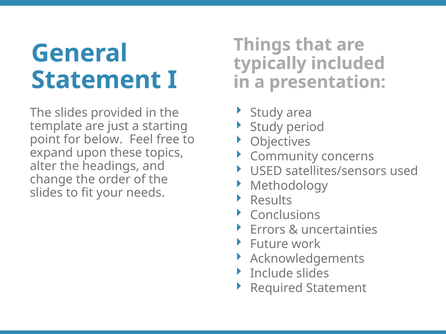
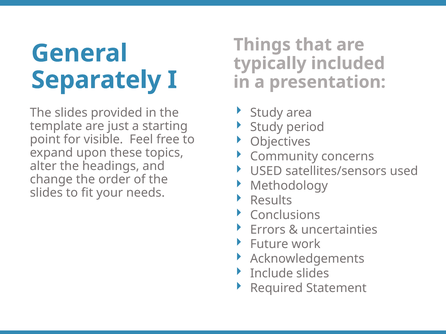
Statement at (96, 80): Statement -> Separately
below: below -> visible
